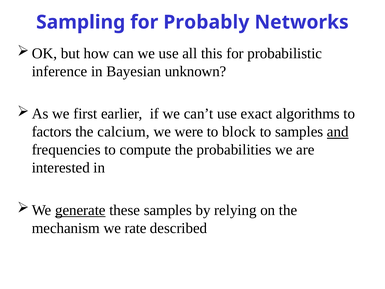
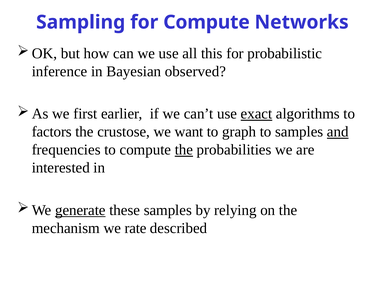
for Probably: Probably -> Compute
unknown: unknown -> observed
exact underline: none -> present
calcium: calcium -> crustose
were: were -> want
block: block -> graph
the at (184, 150) underline: none -> present
